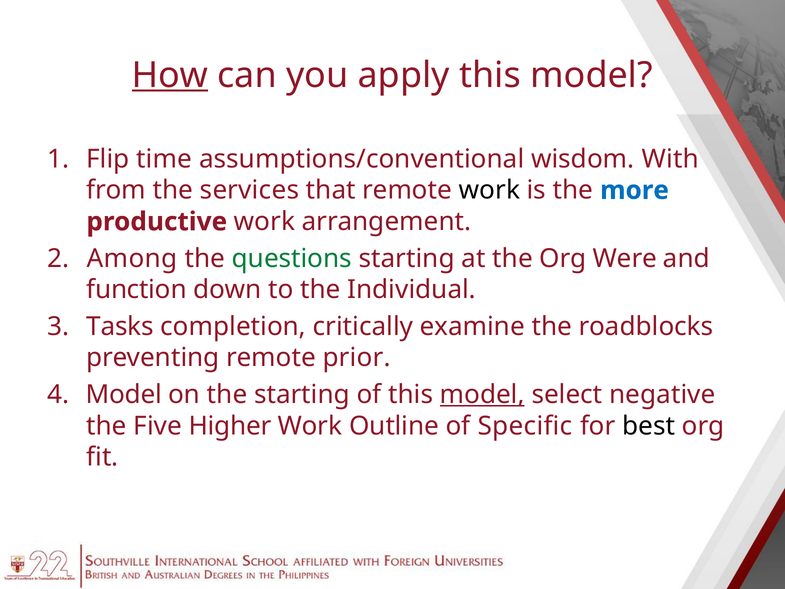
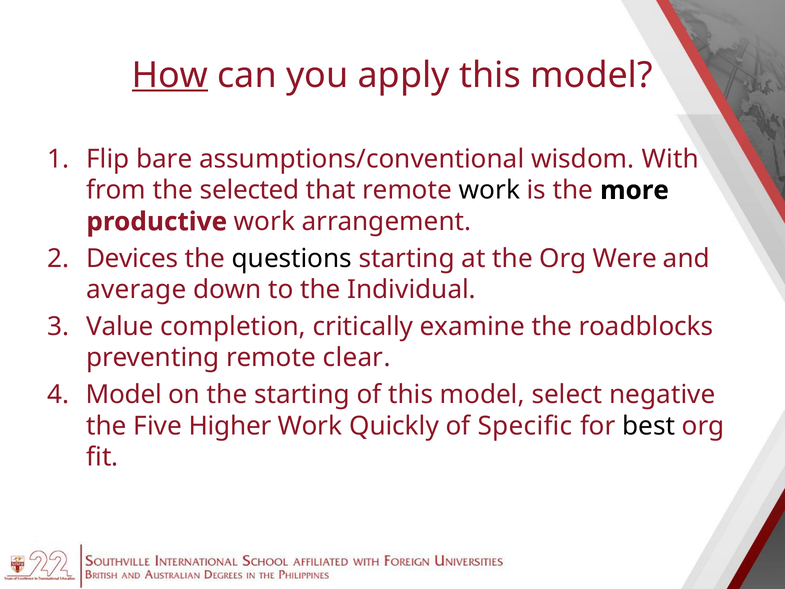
time: time -> bare
services: services -> selected
more colour: blue -> black
Among: Among -> Devices
questions colour: green -> black
function: function -> average
Tasks: Tasks -> Value
prior: prior -> clear
model at (482, 394) underline: present -> none
Outline: Outline -> Quickly
